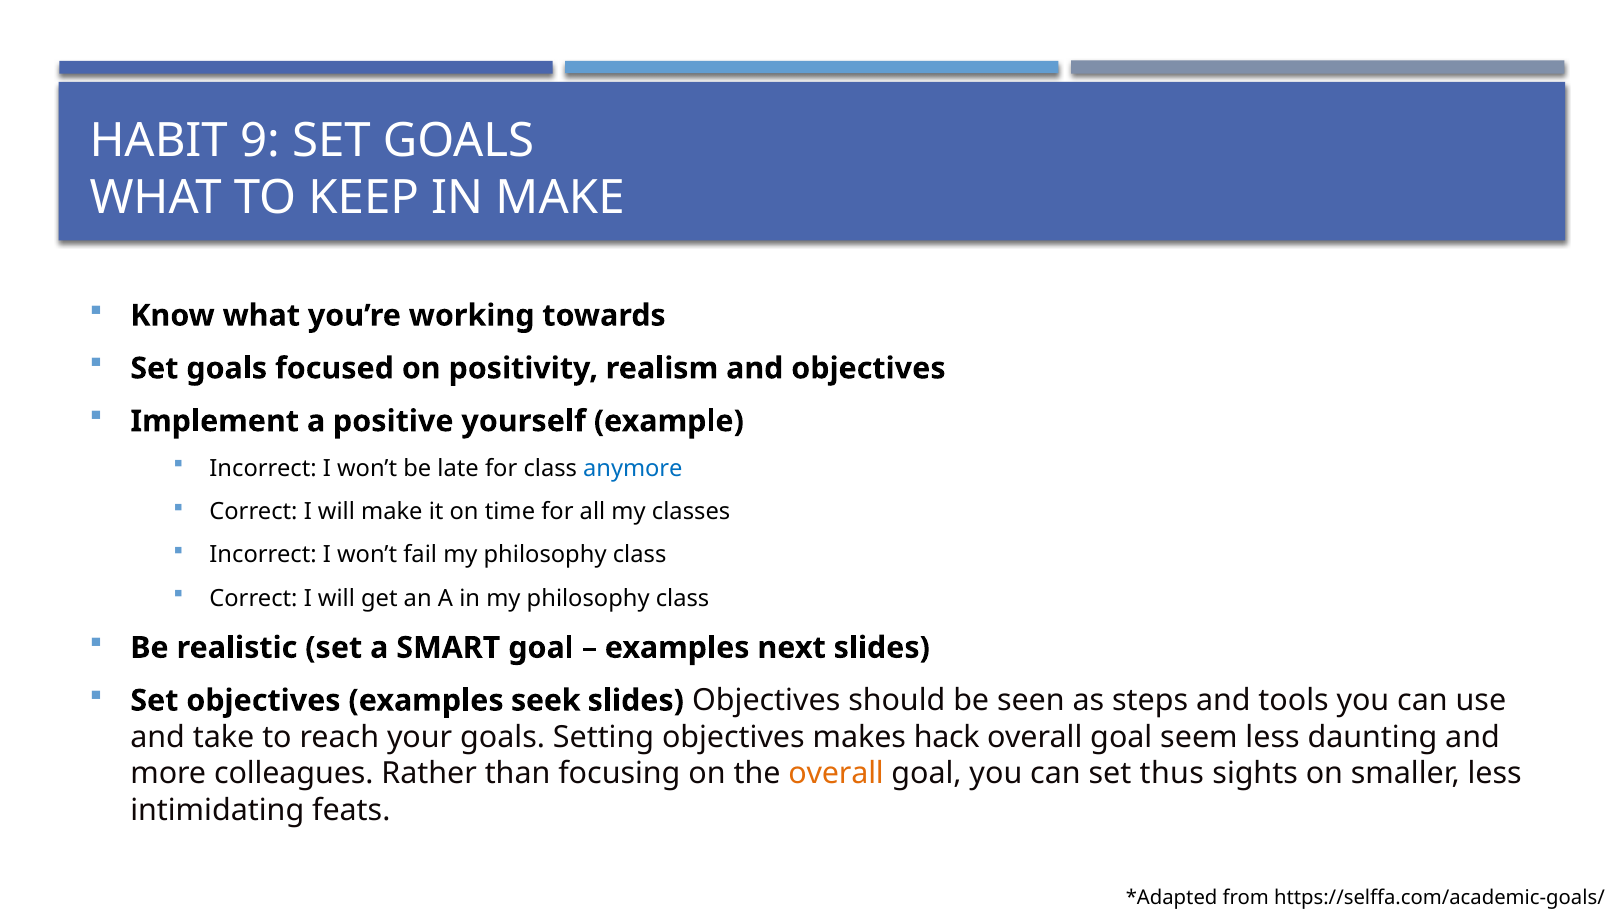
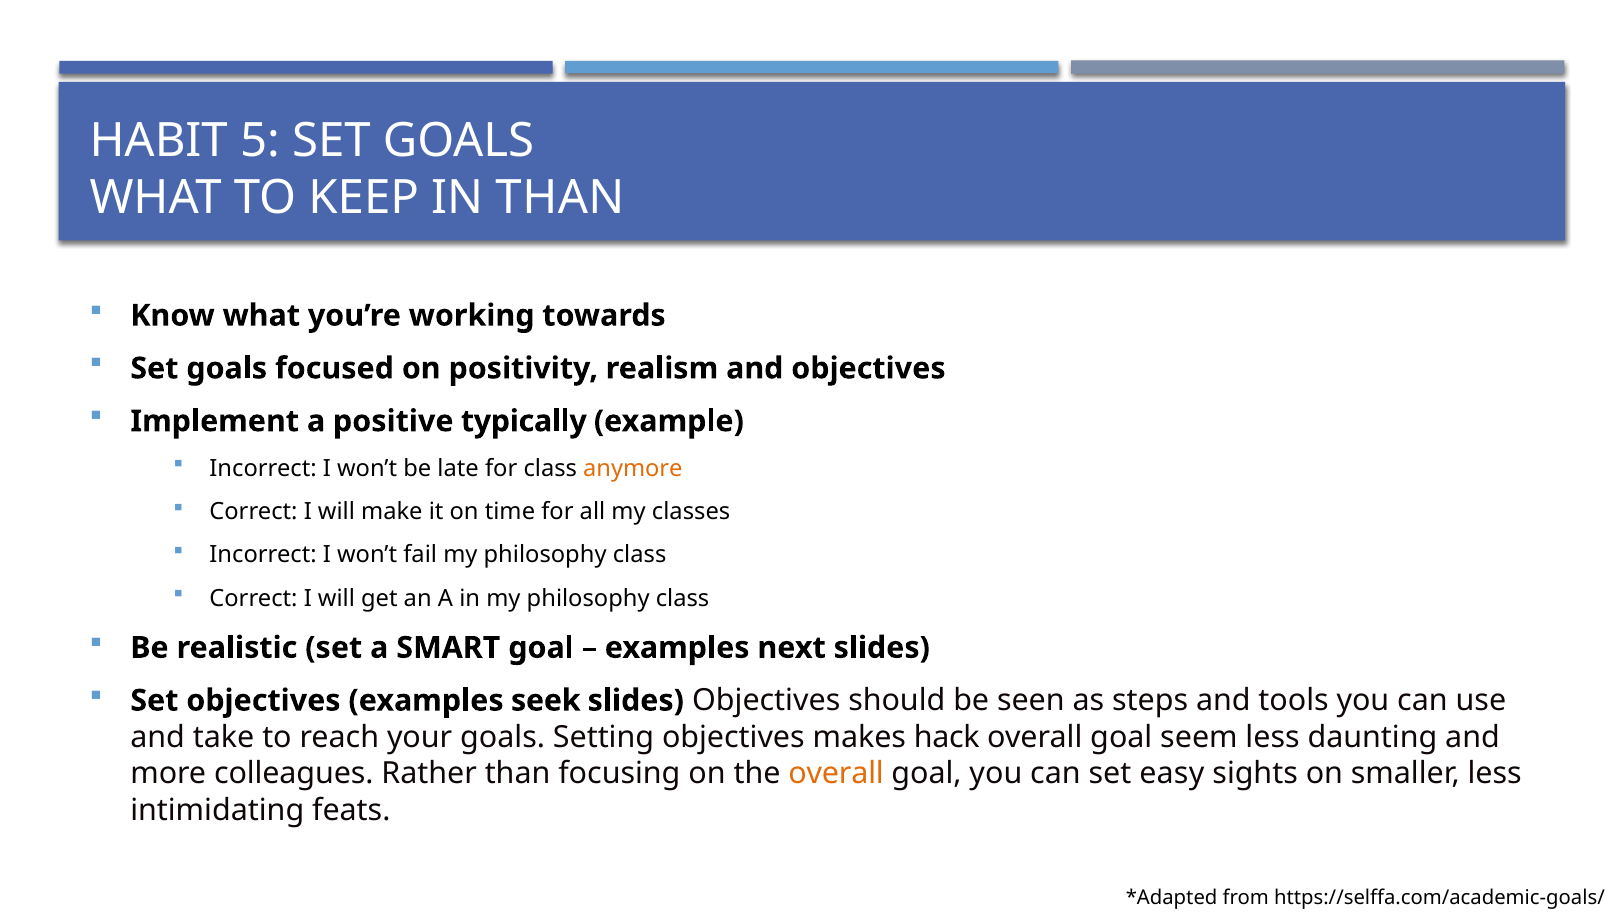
9: 9 -> 5
IN MAKE: MAKE -> THAN
yourself: yourself -> typically
anymore colour: blue -> orange
thus: thus -> easy
